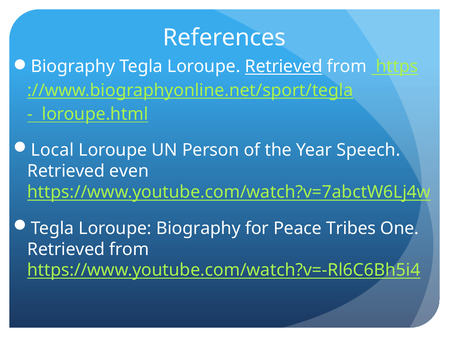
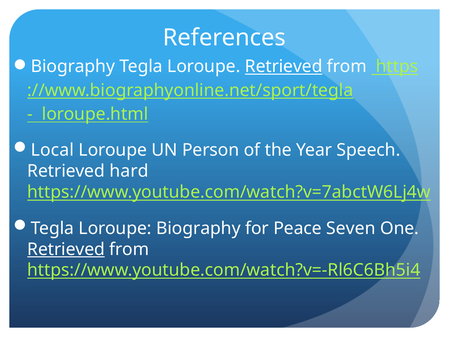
even: even -> hard
Tribes: Tribes -> Seven
Retrieved at (66, 249) underline: none -> present
